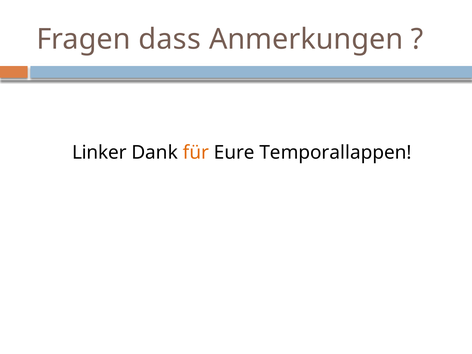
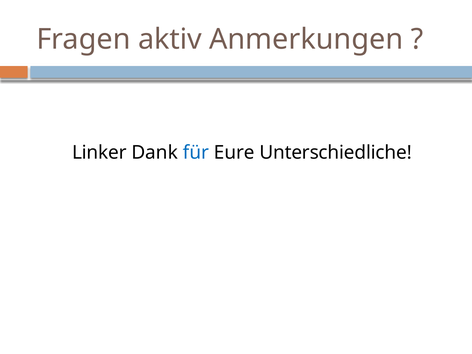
dass: dass -> aktiv
für colour: orange -> blue
Temporallappen: Temporallappen -> Unterschiedliche
